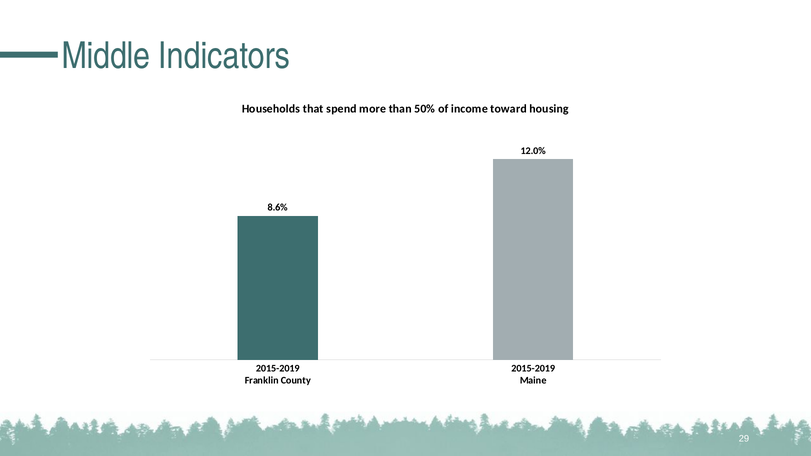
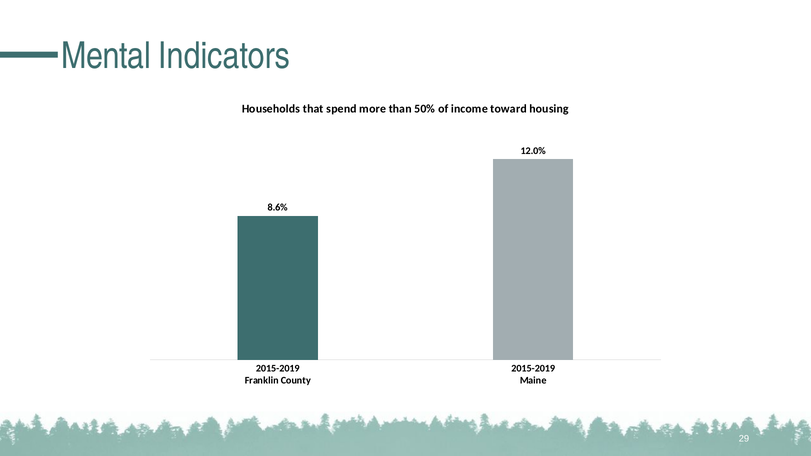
Middle: Middle -> Mental
